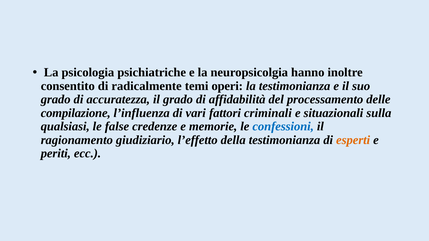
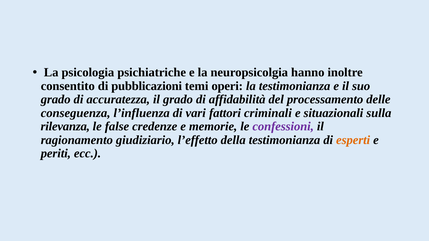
radicalmente: radicalmente -> pubblicazioni
compilazione: compilazione -> conseguenza
qualsiasi: qualsiasi -> rilevanza
confessioni colour: blue -> purple
